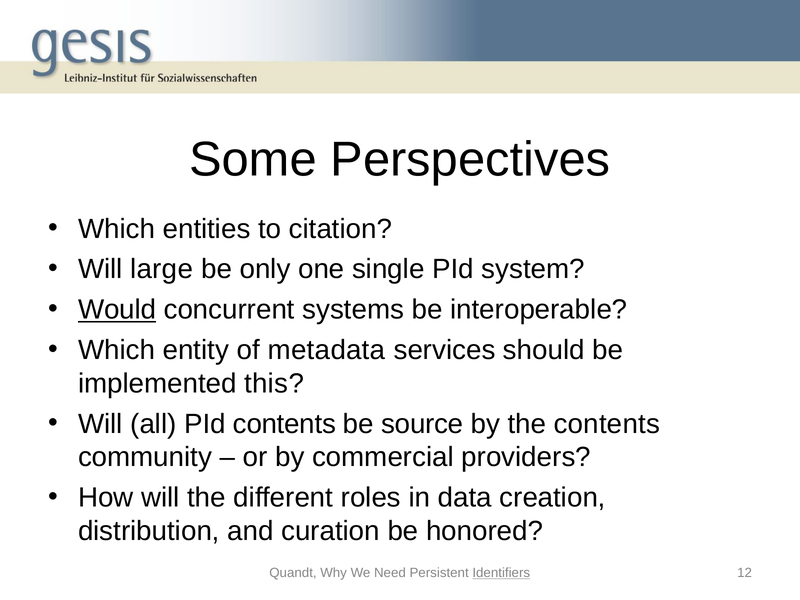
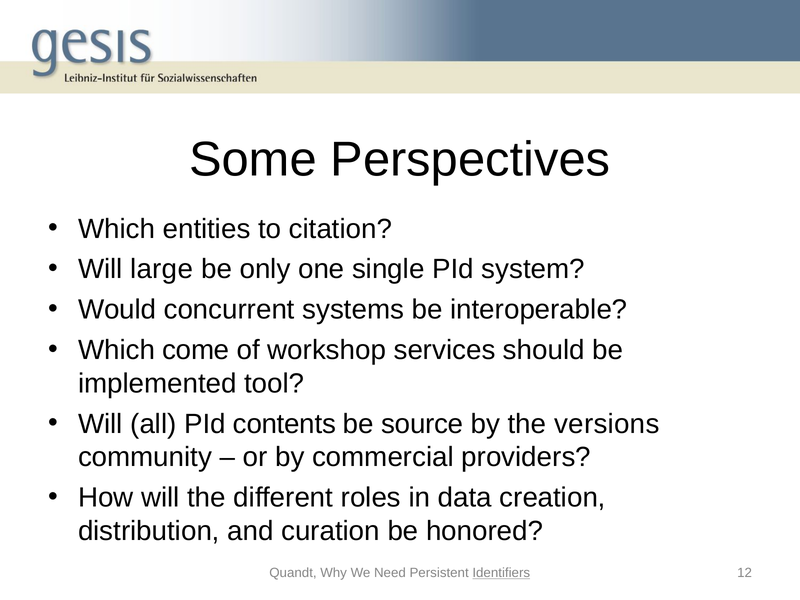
Would underline: present -> none
entity: entity -> come
metadata: metadata -> workshop
this: this -> tool
the contents: contents -> versions
